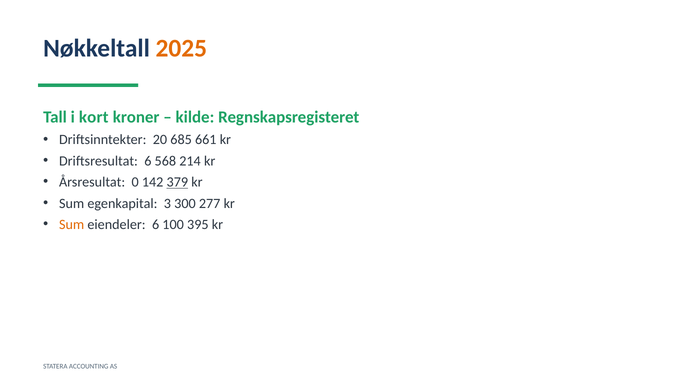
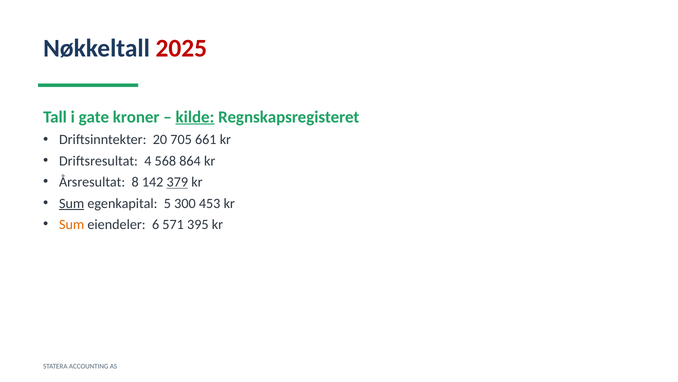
2025 colour: orange -> red
kort: kort -> gate
kilde underline: none -> present
685: 685 -> 705
Driftsresultat 6: 6 -> 4
214: 214 -> 864
0: 0 -> 8
Sum at (72, 203) underline: none -> present
3: 3 -> 5
277: 277 -> 453
100: 100 -> 571
